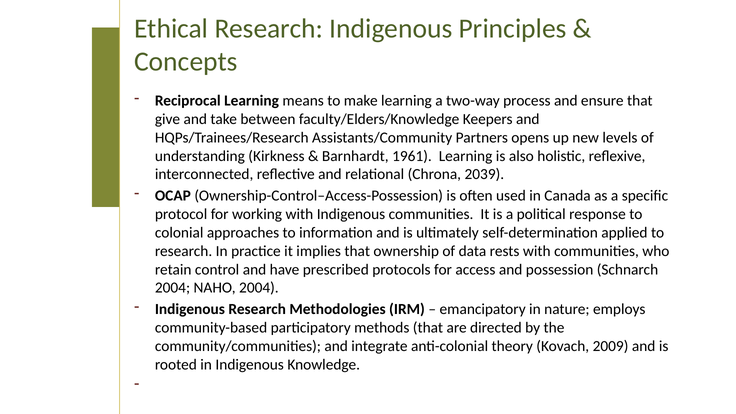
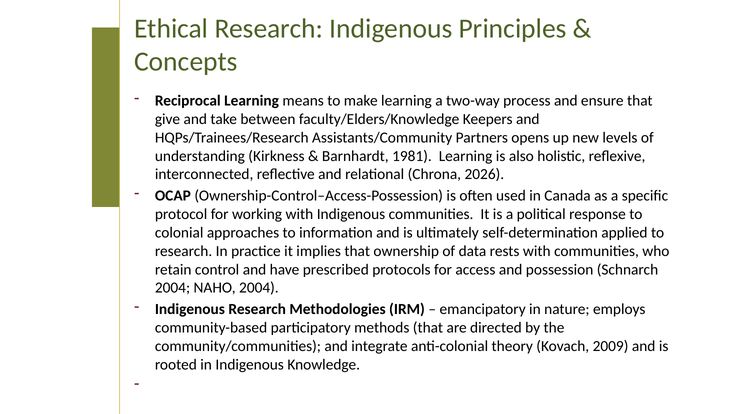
1961: 1961 -> 1981
2039: 2039 -> 2026
